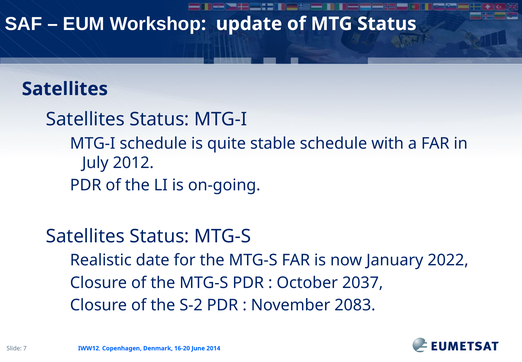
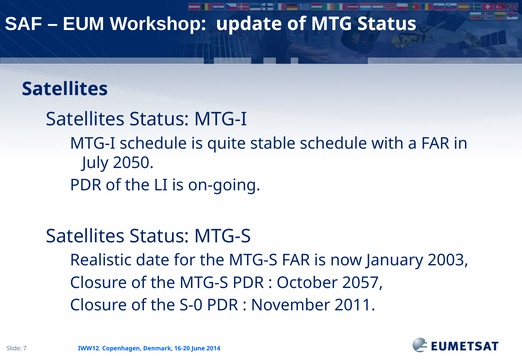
2012: 2012 -> 2050
2022: 2022 -> 2003
2037: 2037 -> 2057
S-2: S-2 -> S-0
2083: 2083 -> 2011
